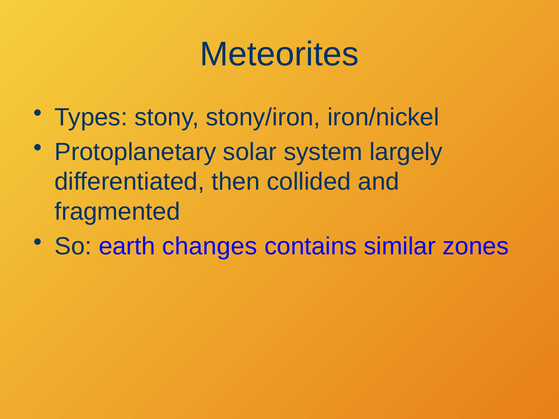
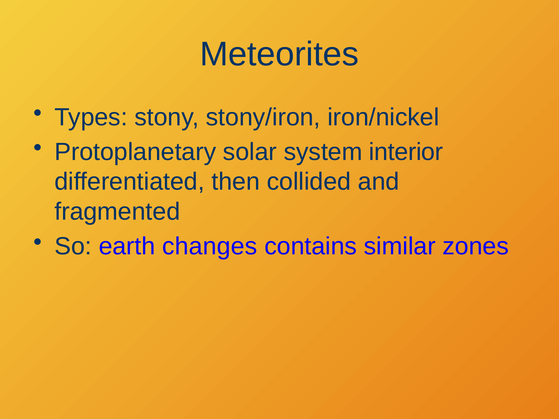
largely: largely -> interior
